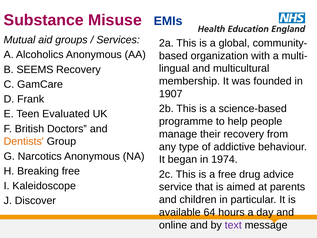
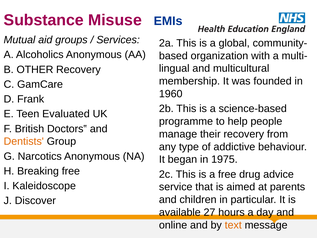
SEEMS: SEEMS -> OTHER
1907: 1907 -> 1960
1974: 1974 -> 1975
64: 64 -> 27
text colour: purple -> orange
